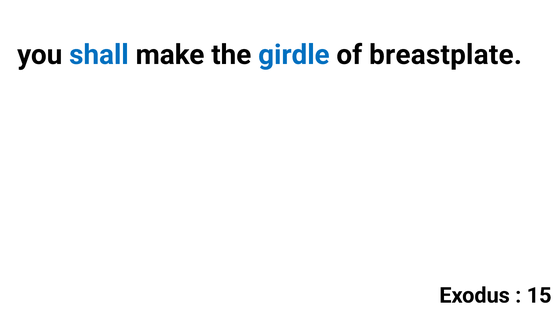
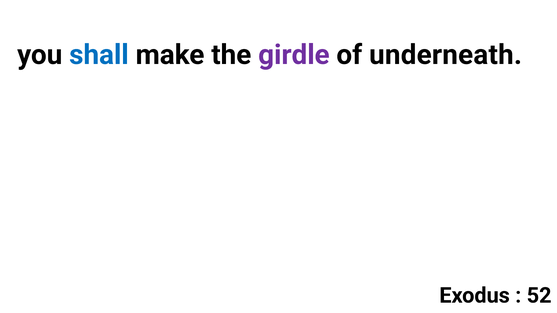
girdle colour: blue -> purple
breastplate: breastplate -> underneath
15: 15 -> 52
